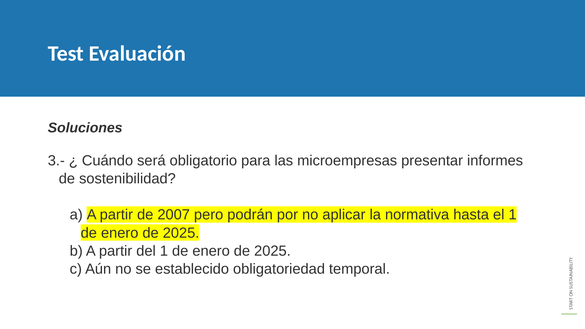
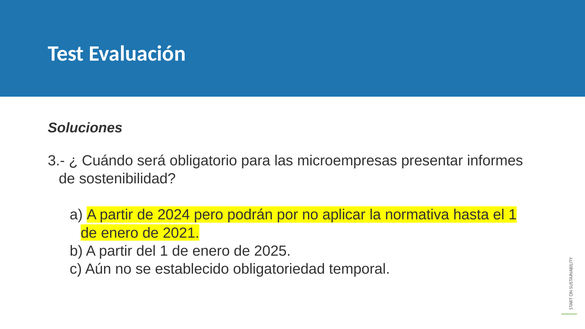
2007: 2007 -> 2024
2025 at (181, 233): 2025 -> 2021
